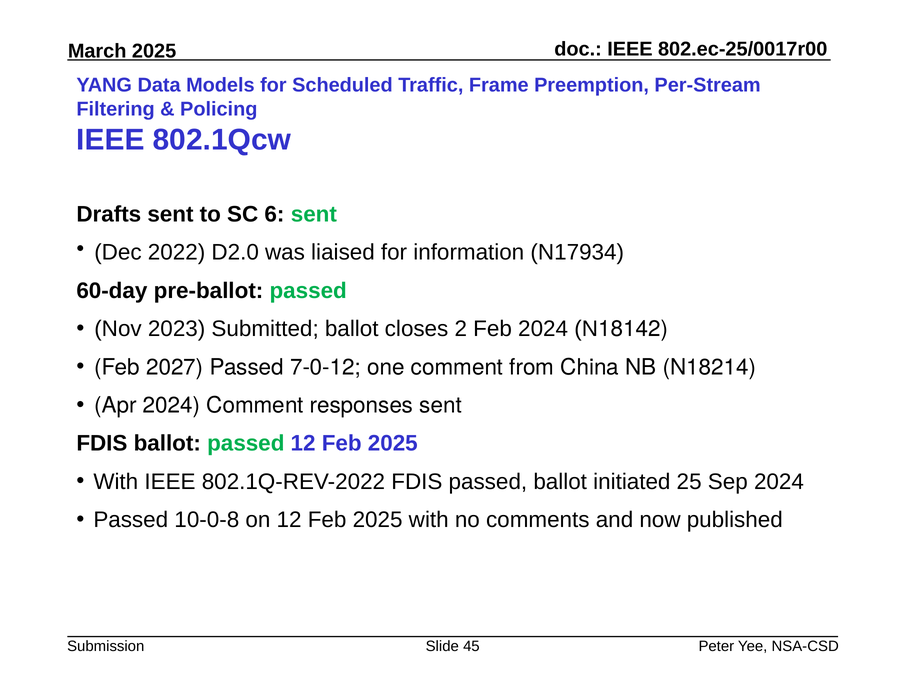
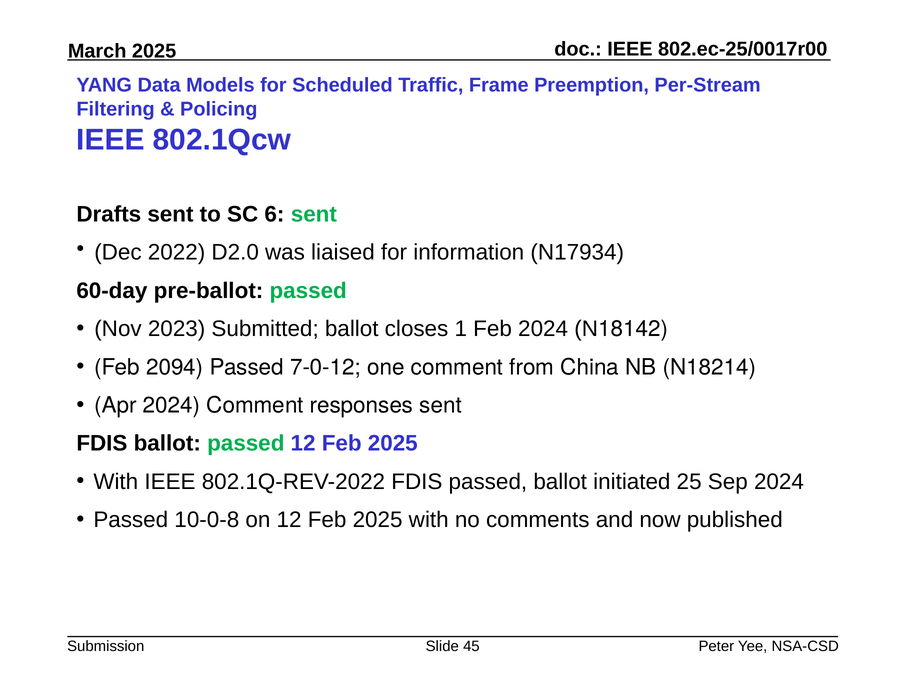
2: 2 -> 1
2027: 2027 -> 2094
